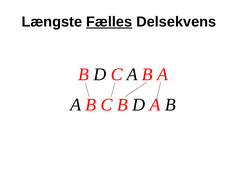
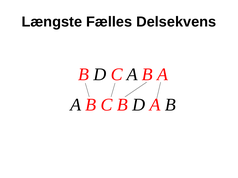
Fælles underline: present -> none
